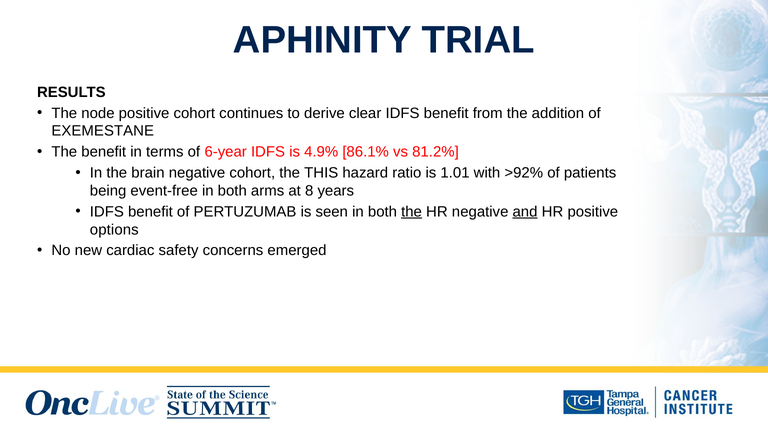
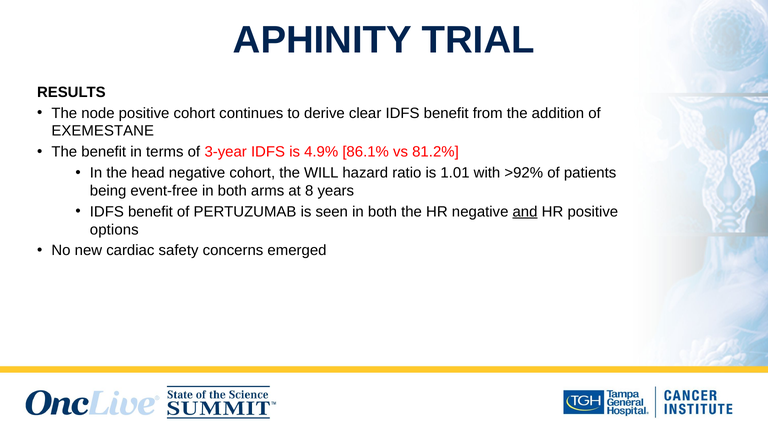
6-year: 6-year -> 3-year
brain: brain -> head
THIS: THIS -> WILL
the at (412, 212) underline: present -> none
